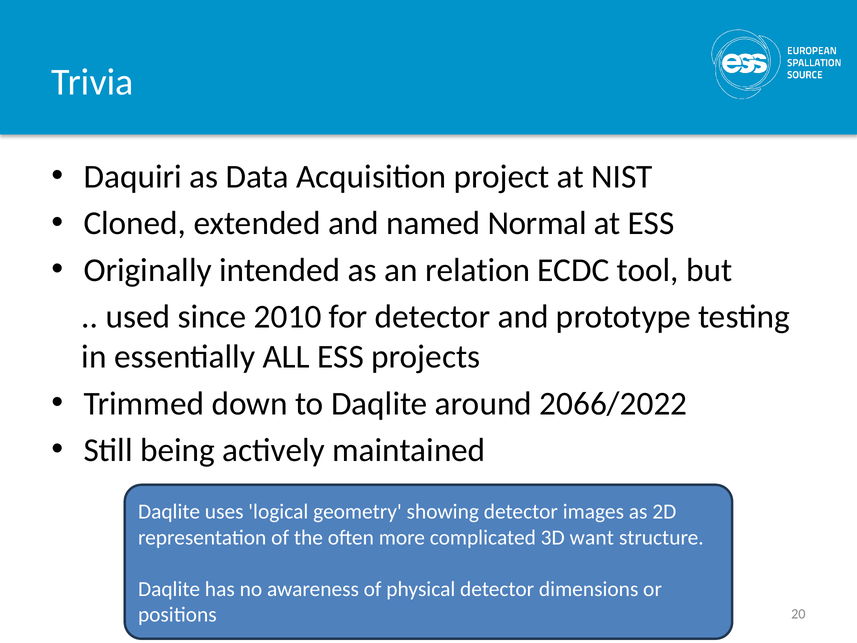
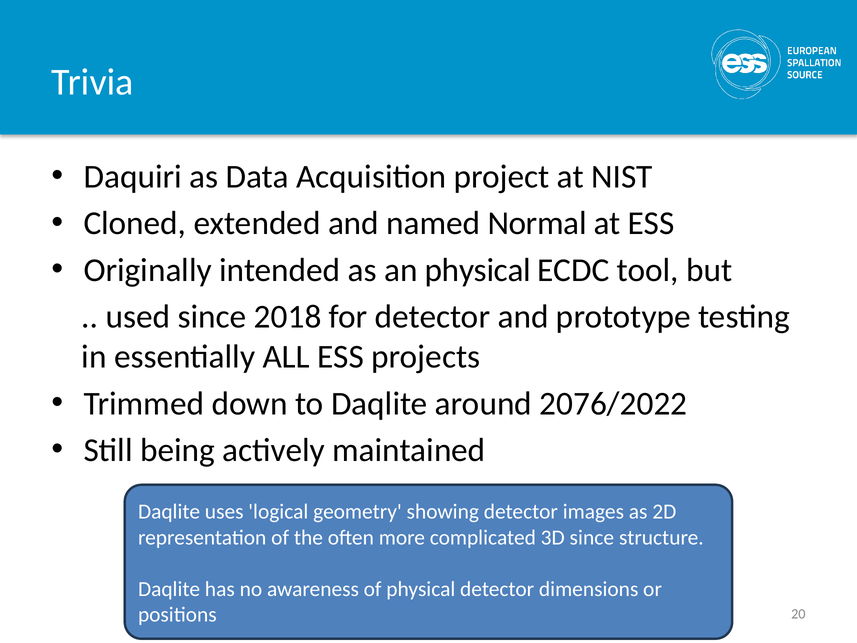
an relation: relation -> physical
2010: 2010 -> 2018
2066/2022: 2066/2022 -> 2076/2022
3D want: want -> since
